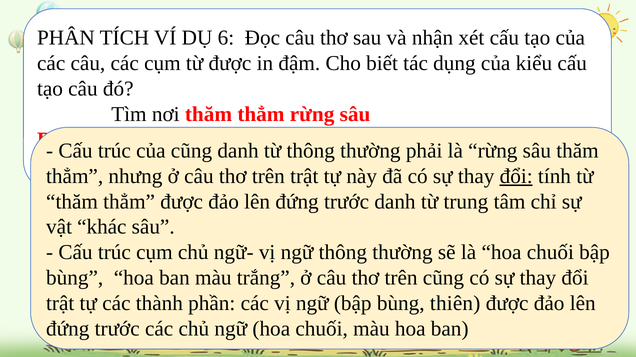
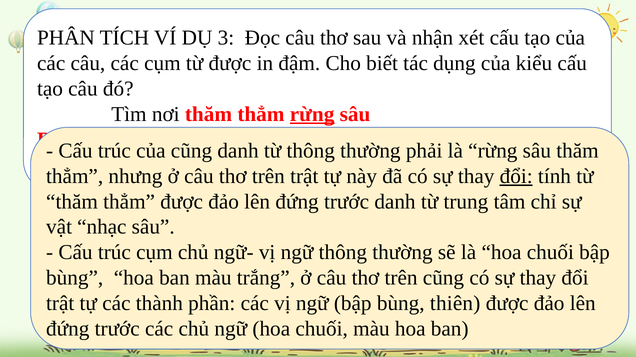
6: 6 -> 3
rừng at (312, 114) underline: none -> present
khác: khác -> nhạc
